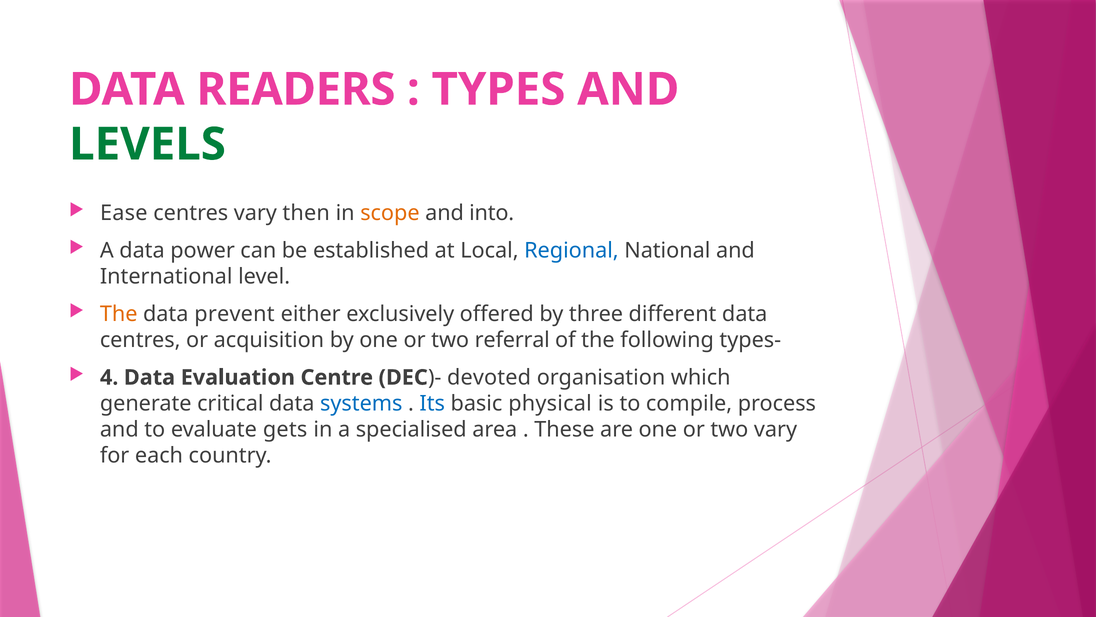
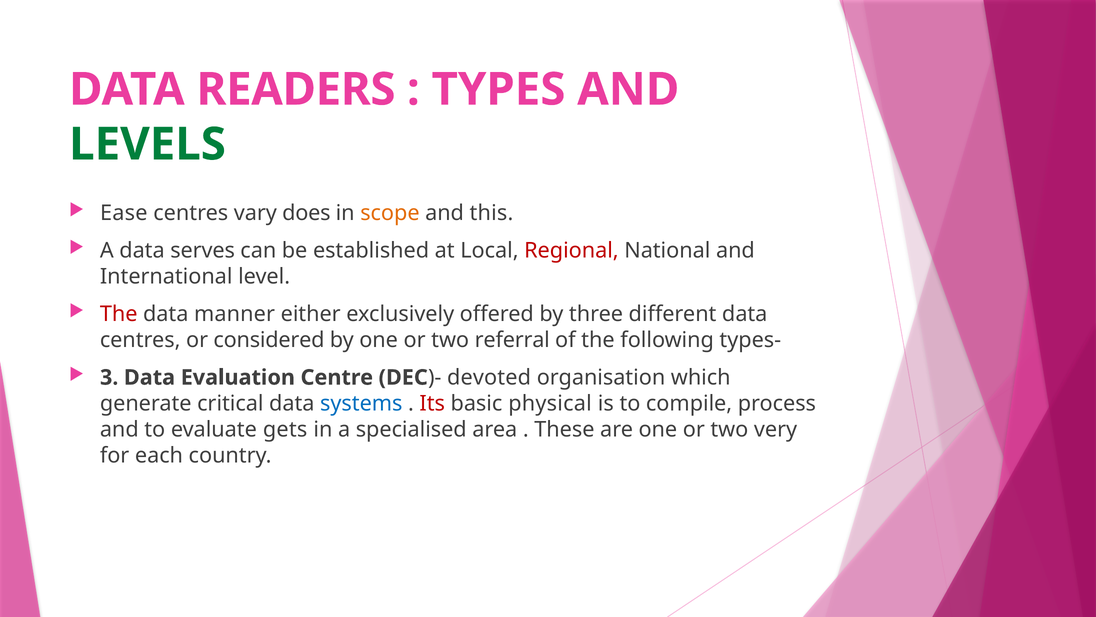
then: then -> does
into: into -> this
power: power -> serves
Regional colour: blue -> red
The at (119, 314) colour: orange -> red
prevent: prevent -> manner
acquisition: acquisition -> considered
4: 4 -> 3
Its colour: blue -> red
two vary: vary -> very
